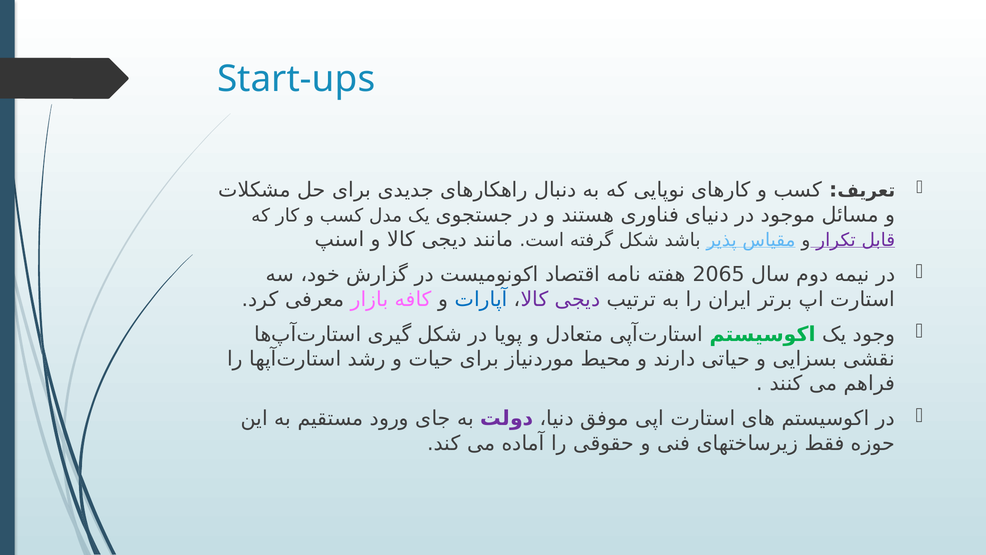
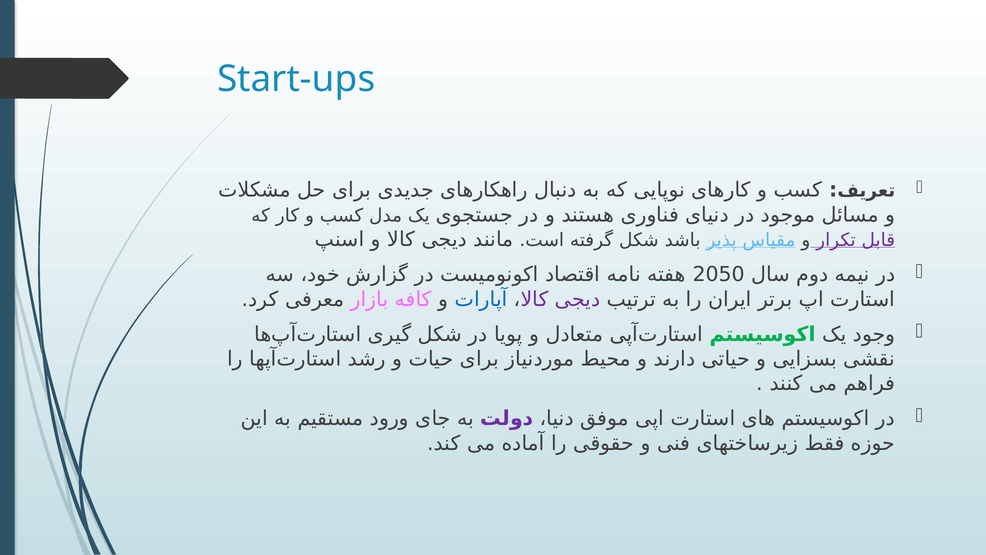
2065: 2065 -> 2050
